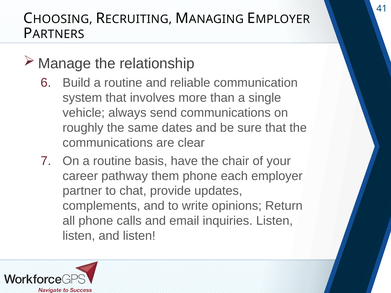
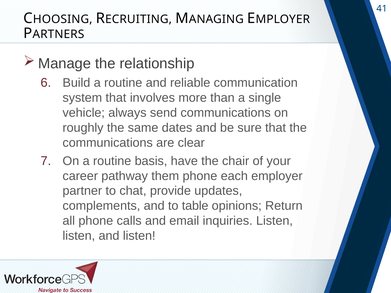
write: write -> table
